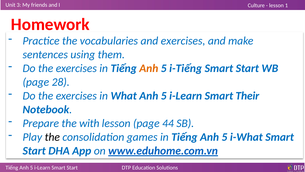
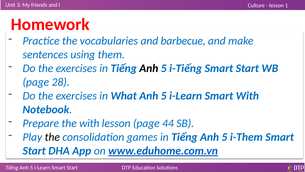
and exercises: exercises -> barbecue
Anh at (149, 68) colour: orange -> black
Smart Their: Their -> With
i-What: i-What -> i-Them
